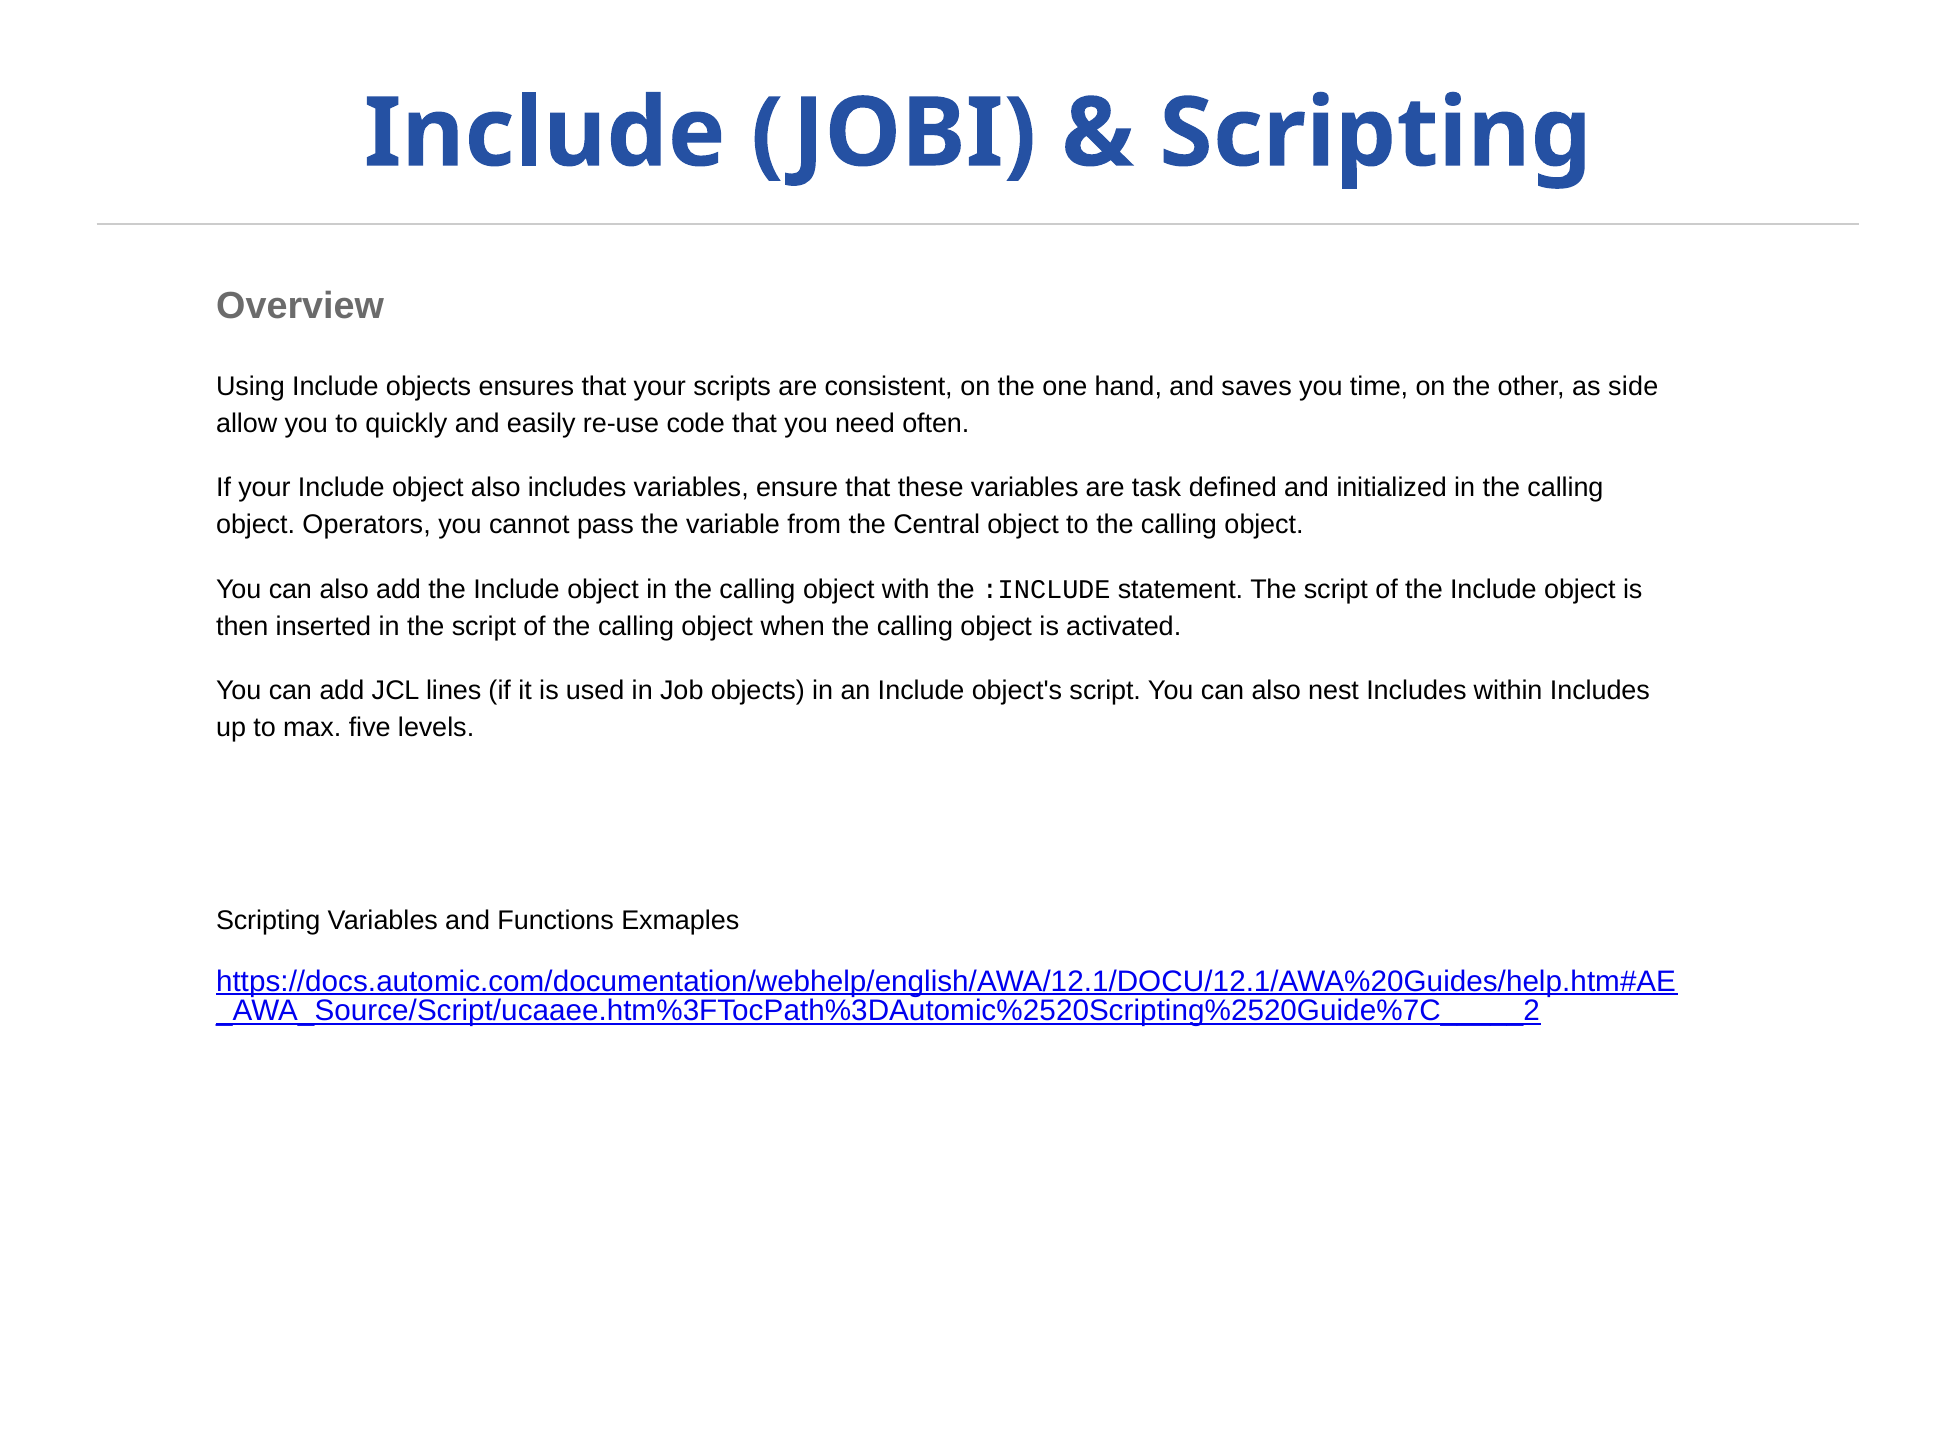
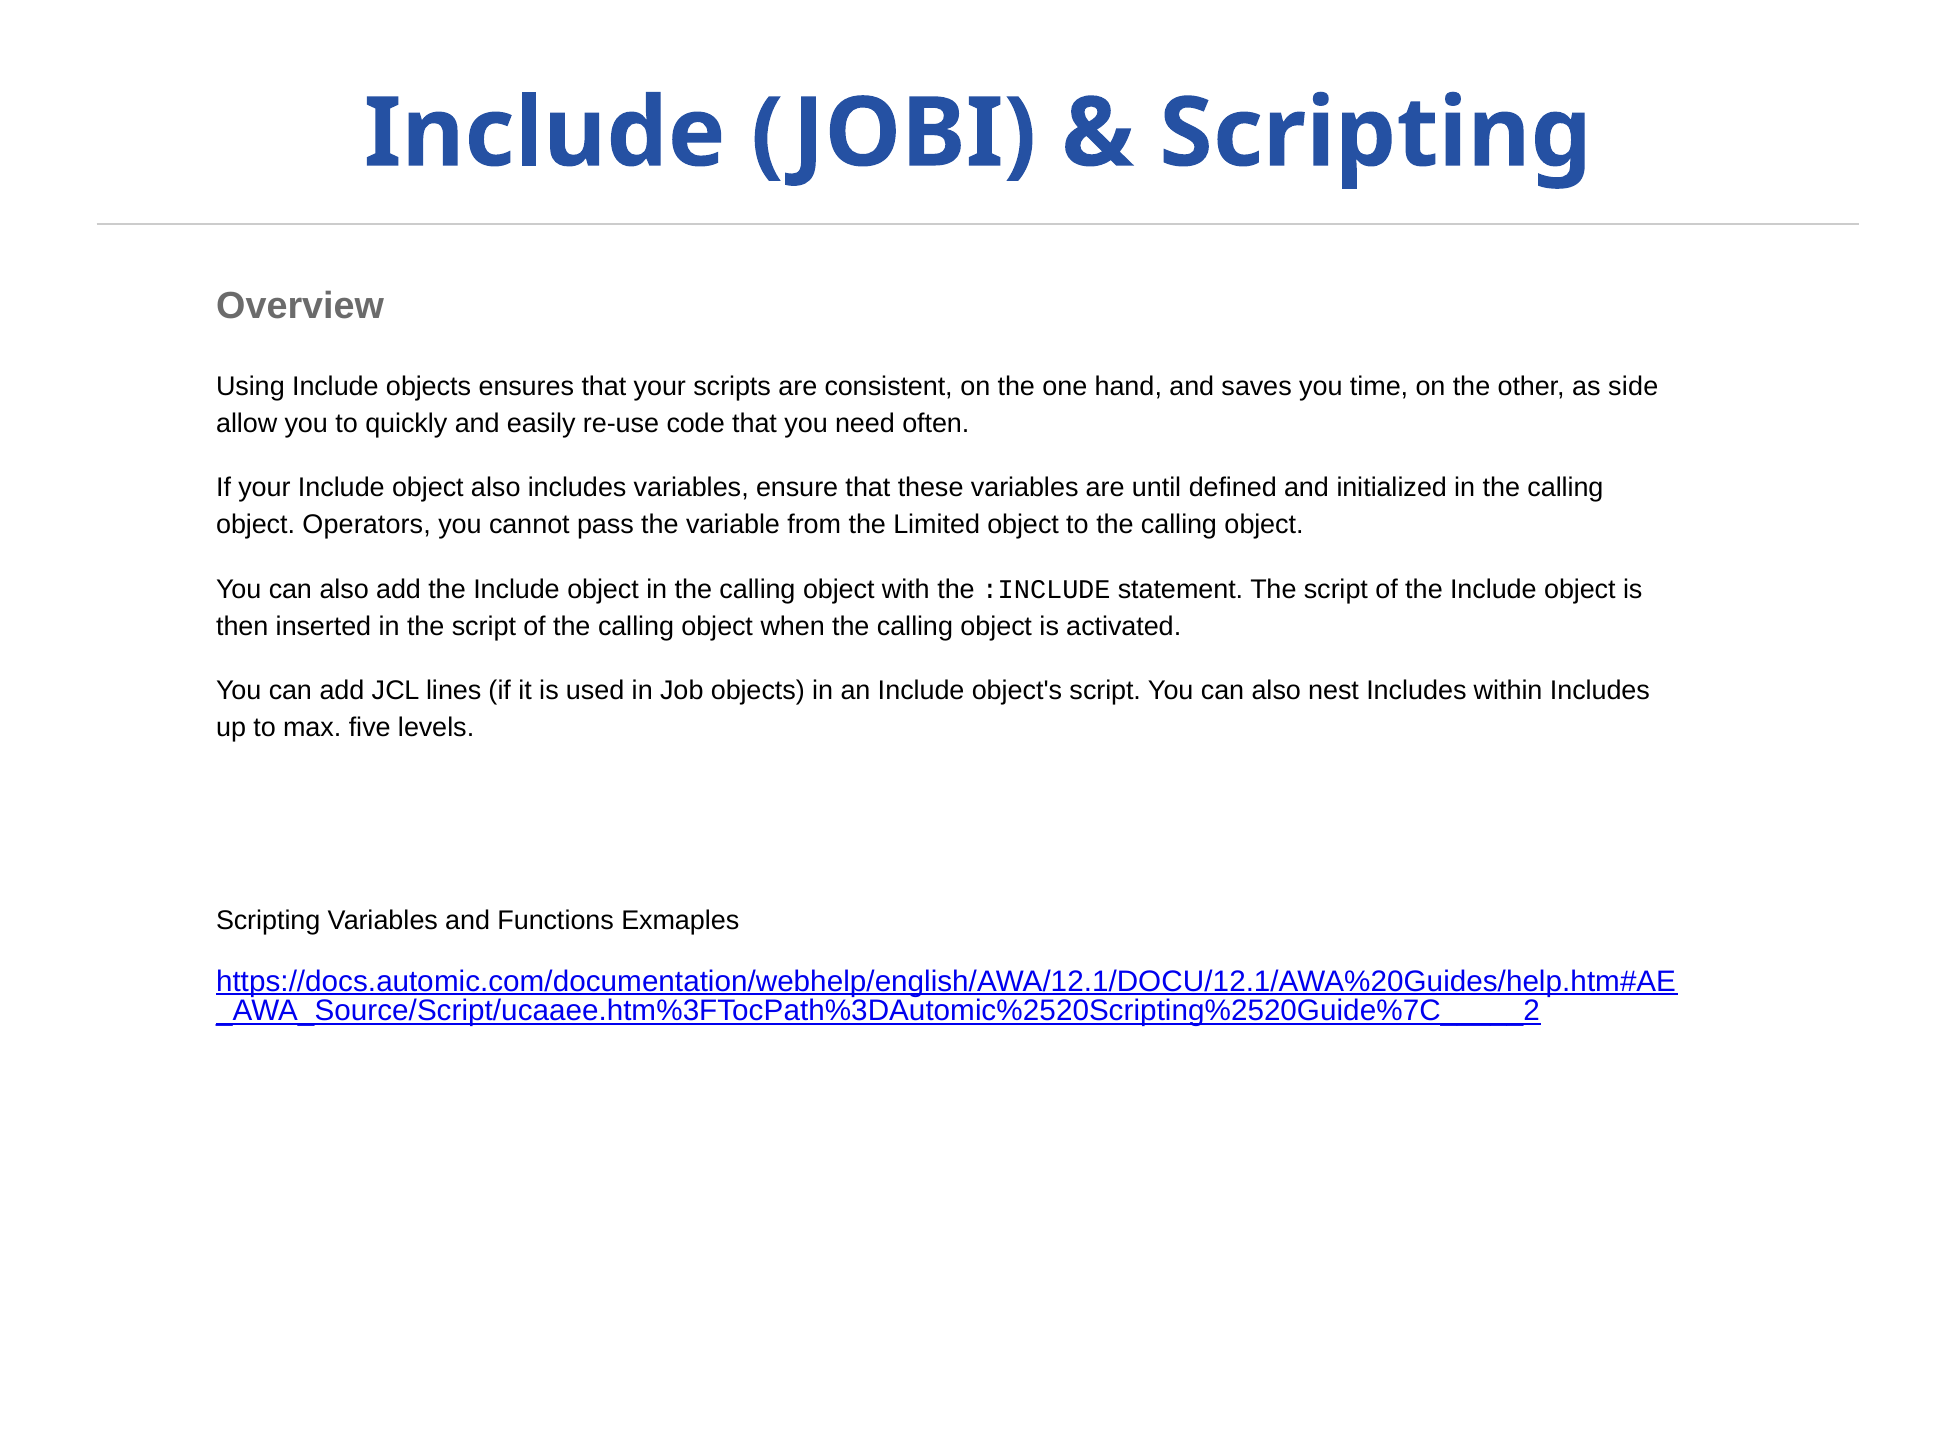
task: task -> until
Central: Central -> Limited
